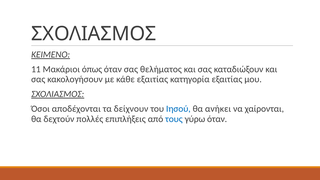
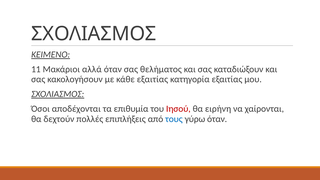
όπως: όπως -> αλλά
δείχνουν: δείχνουν -> επιθυμία
Ιησού colour: blue -> red
ανήκει: ανήκει -> ειρήνη
